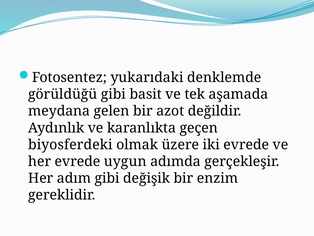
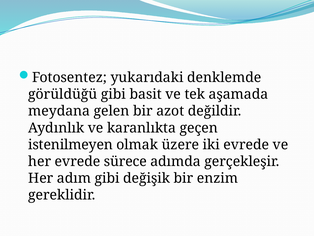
biyosferdeki: biyosferdeki -> istenilmeyen
uygun: uygun -> sürece
